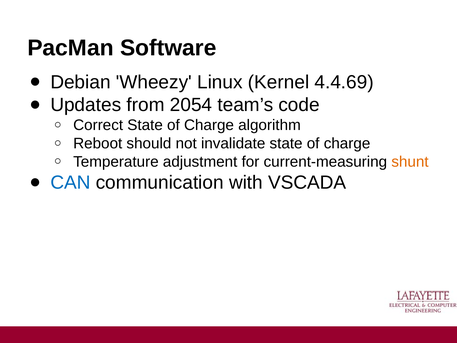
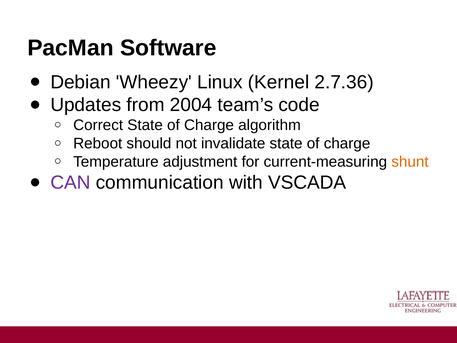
4.4.69: 4.4.69 -> 2.7.36
2054: 2054 -> 2004
CAN colour: blue -> purple
